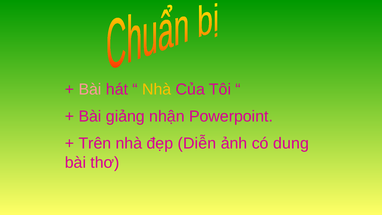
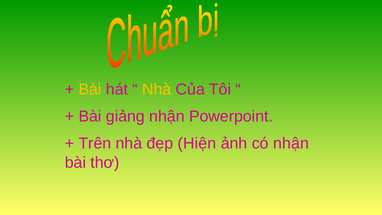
Bài at (90, 89) colour: pink -> yellow
Diễn: Diễn -> Hiện
có dung: dung -> nhận
